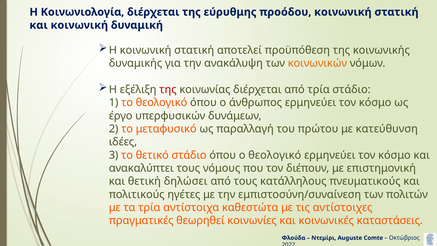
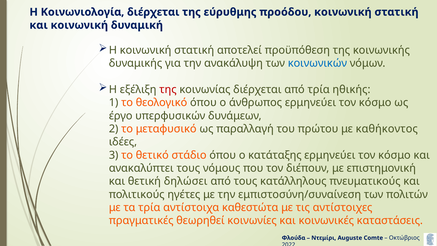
κοινωνικών colour: orange -> blue
τρία στάδιο: στάδιο -> ηθικής
κατεύθυνση: κατεύθυνση -> καθήκοντος
ο θεολογικό: θεολογικό -> κατάταξης
